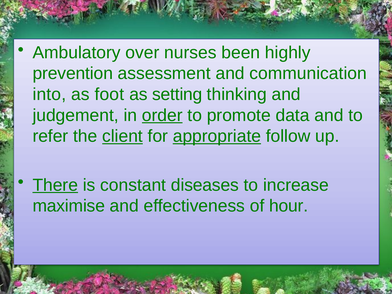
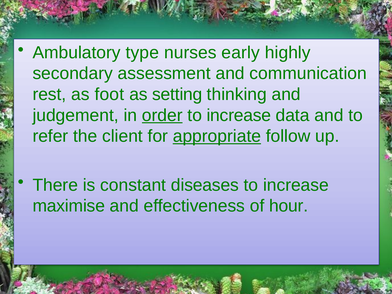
over: over -> type
been: been -> early
prevention: prevention -> secondary
into: into -> rest
promote at (239, 115): promote -> increase
client underline: present -> none
There underline: present -> none
